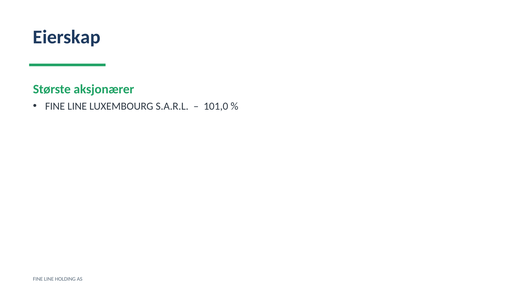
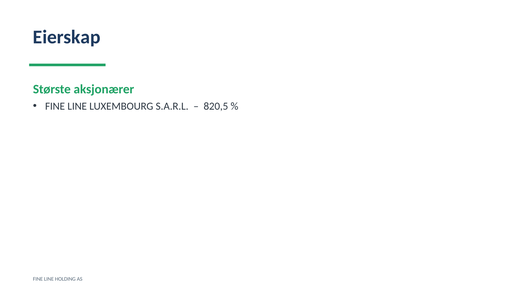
101,0: 101,0 -> 820,5
